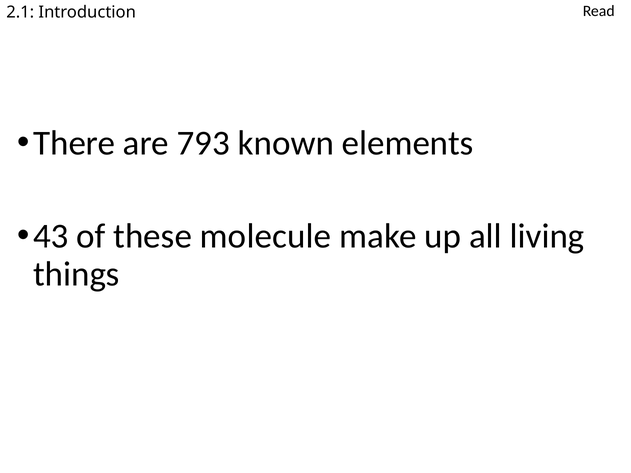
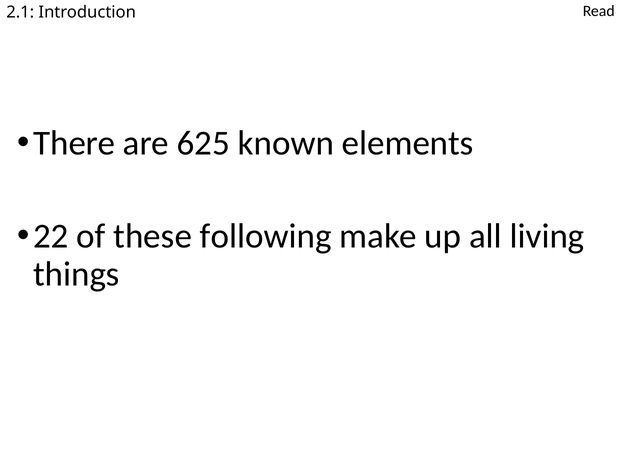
793: 793 -> 625
43: 43 -> 22
molecule: molecule -> following
